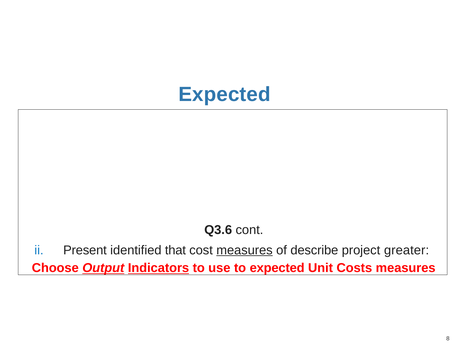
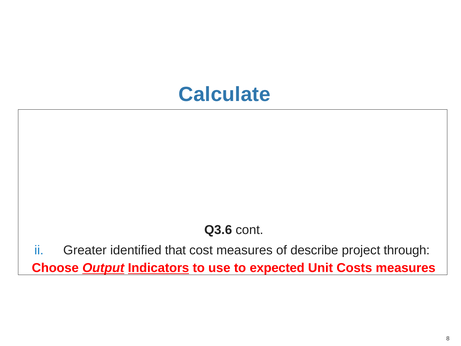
Expected at (225, 94): Expected -> Calculate
Present: Present -> Greater
measures at (244, 250) underline: present -> none
greater: greater -> through
